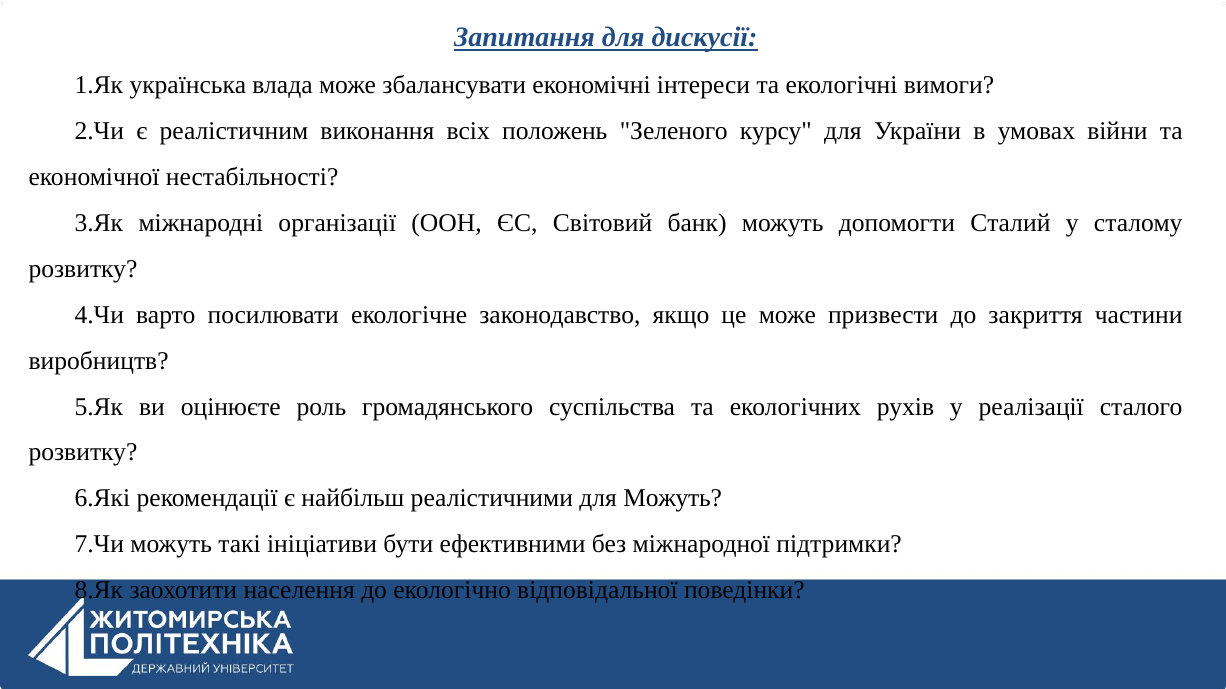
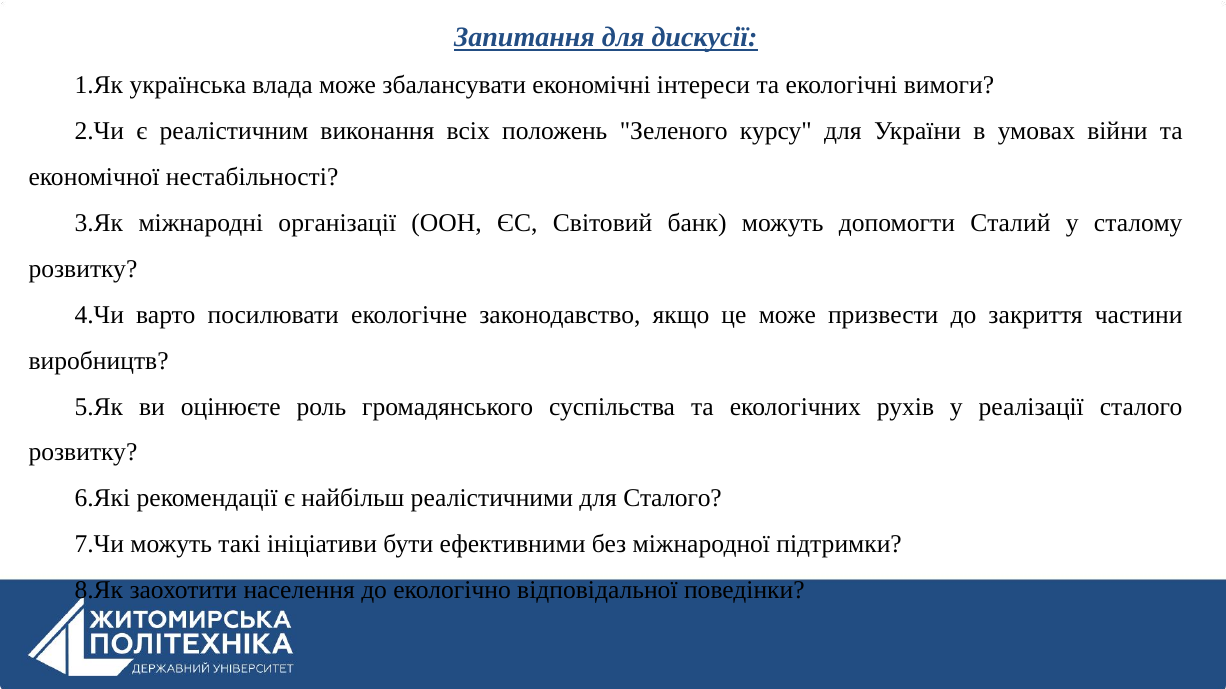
для Можуть: Можуть -> Сталого
